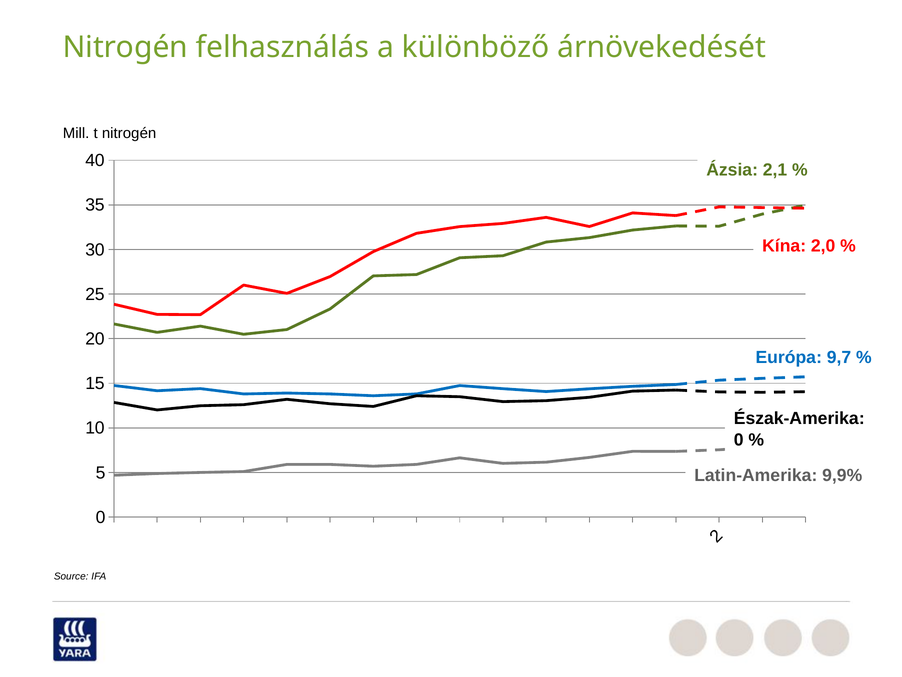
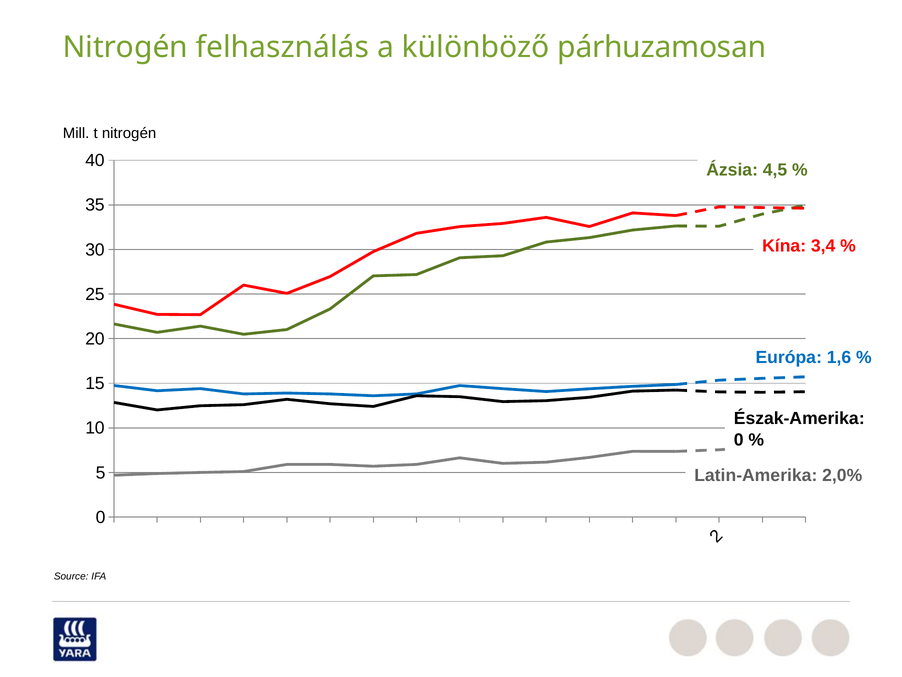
árnövekedését: árnövekedését -> párhuzamosan
2,1: 2,1 -> 4,5
2,0: 2,0 -> 3,4
9,7: 9,7 -> 1,6
9,9%: 9,9% -> 2,0%
